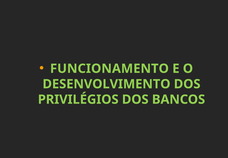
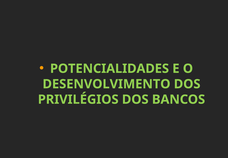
FUNCIONAMENTO: FUNCIONAMENTO -> POTENCIALIDADES
